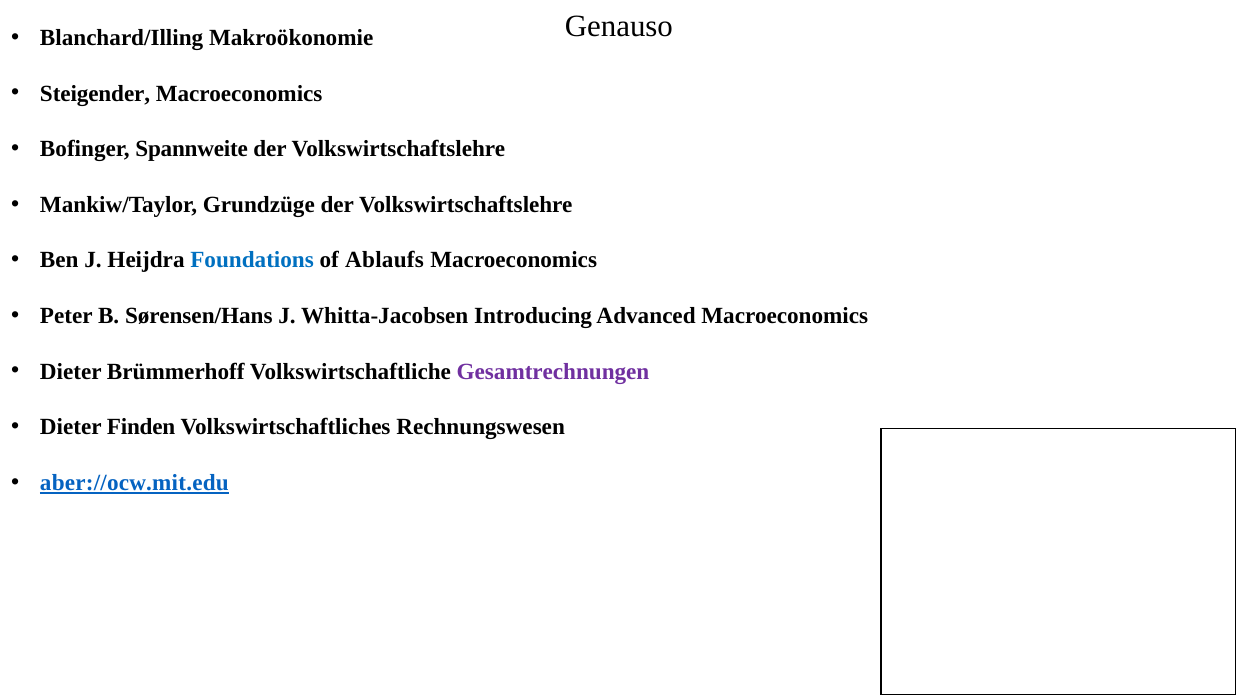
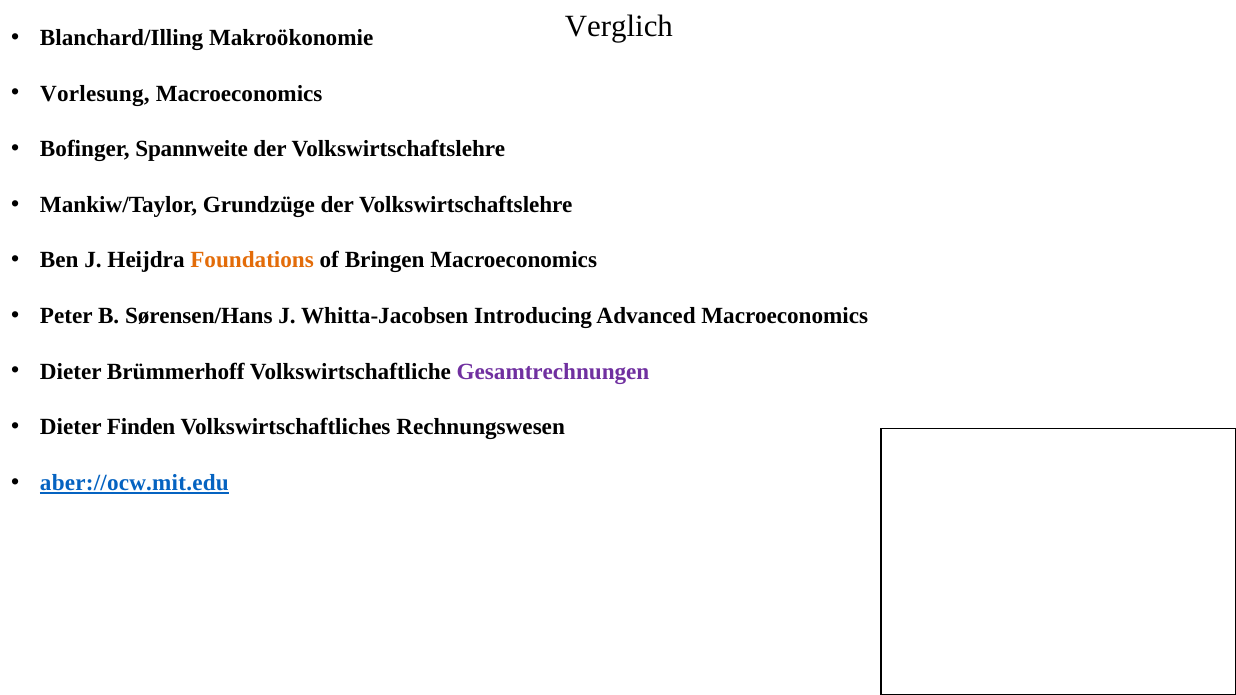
Genauso: Genauso -> Verglich
Steigender: Steigender -> Vorlesung
Foundations colour: blue -> orange
Ablaufs: Ablaufs -> Bringen
